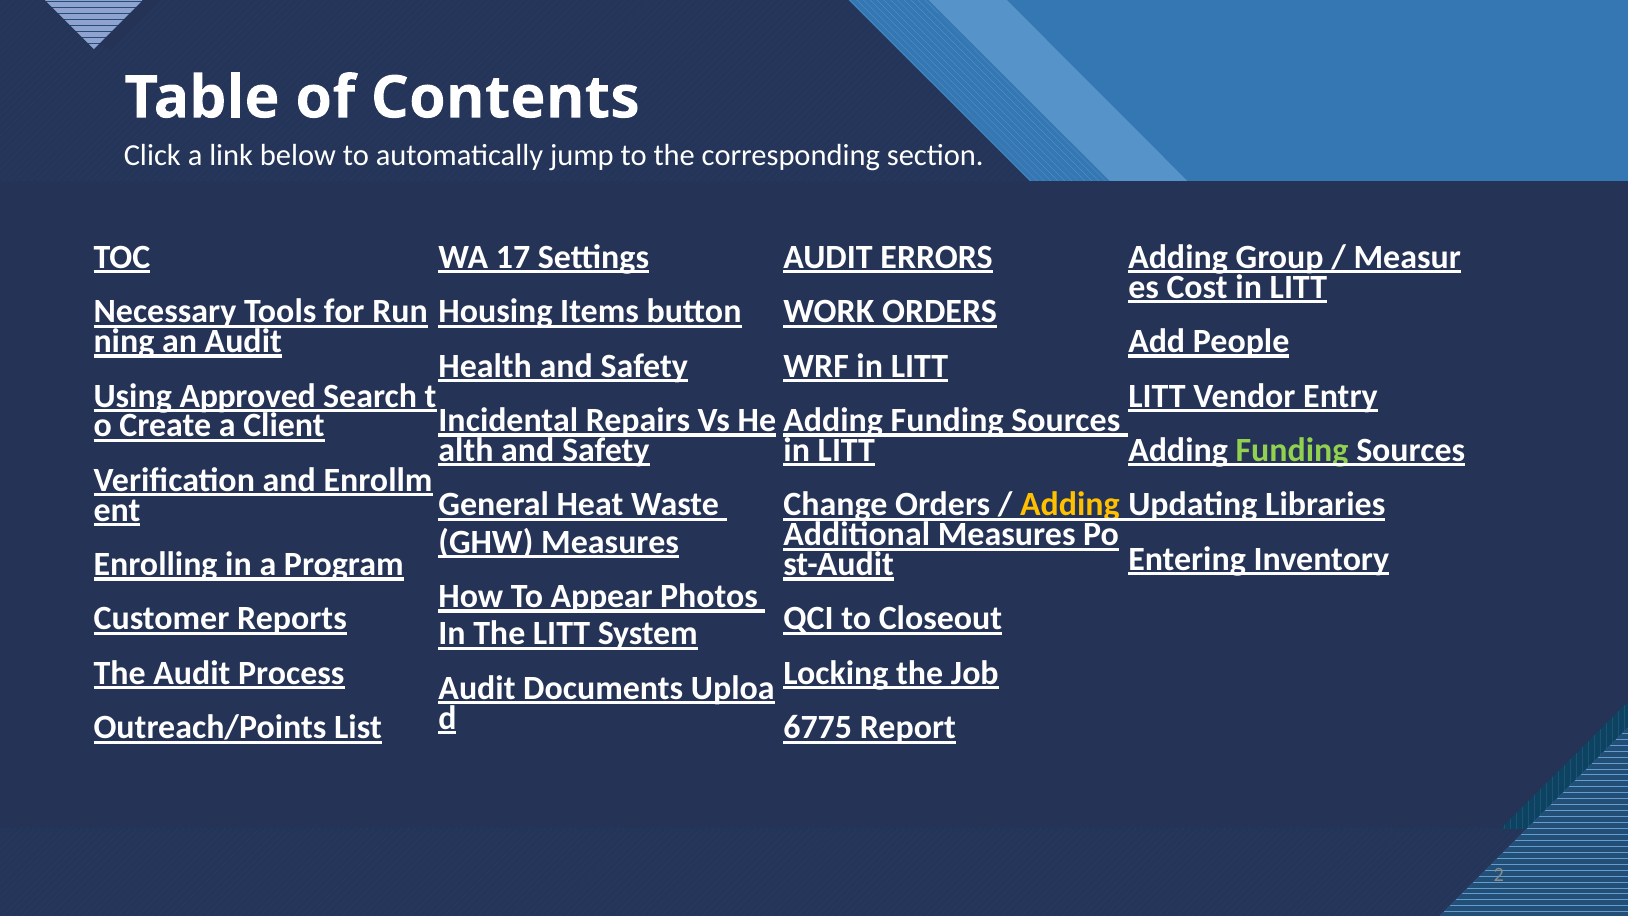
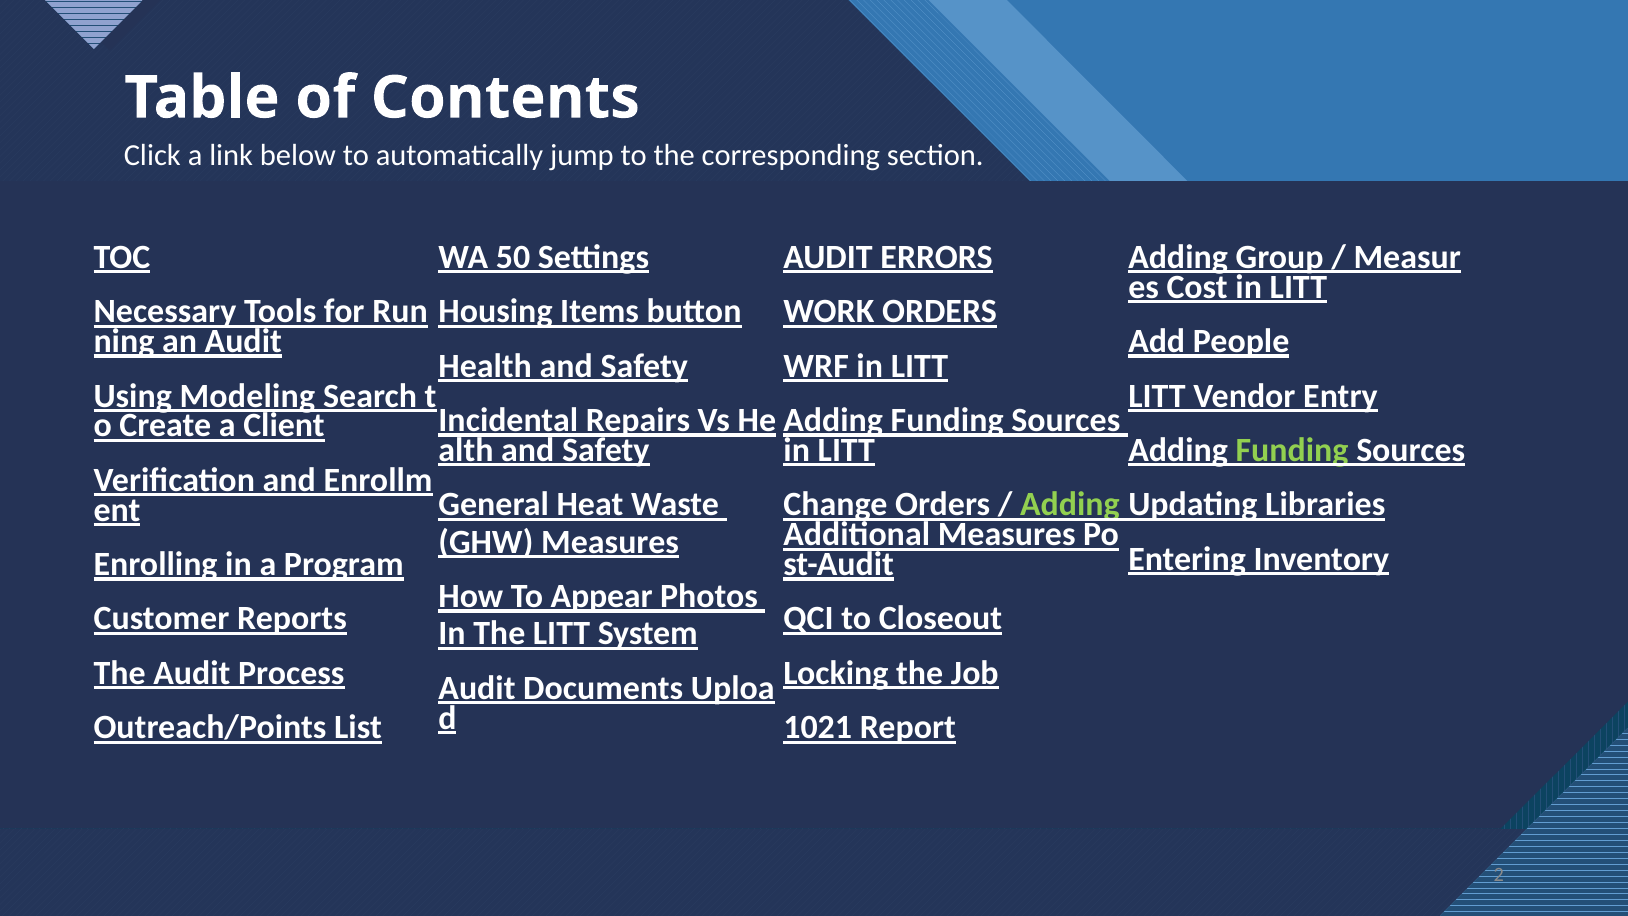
17: 17 -> 50
Approved: Approved -> Modeling
Adding at (1070, 504) colour: yellow -> light green
6775: 6775 -> 1021
